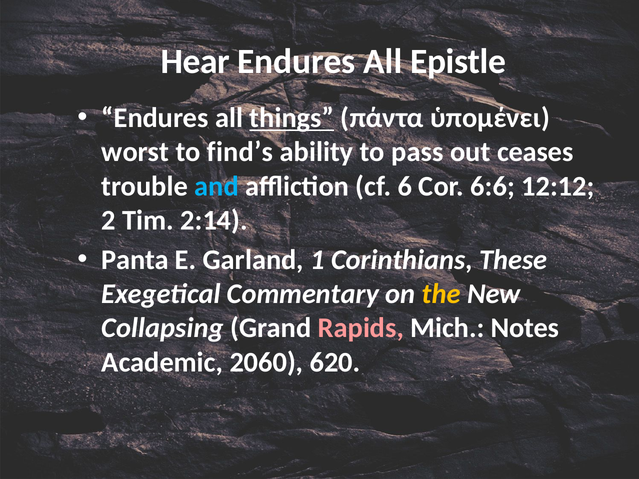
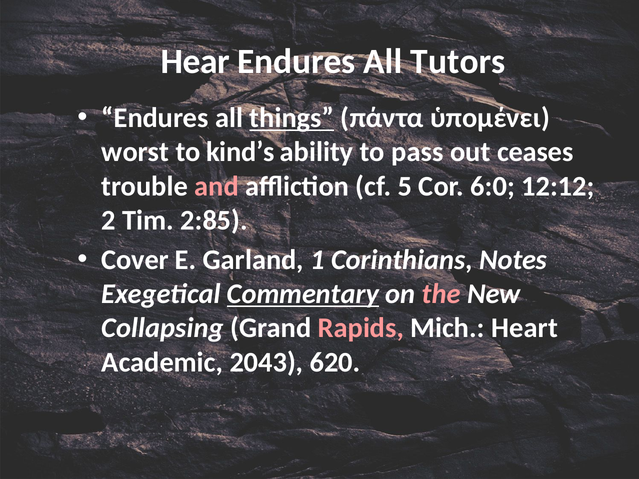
Epistle: Epistle -> Tutors
find’s: find’s -> kind’s
and colour: light blue -> pink
6: 6 -> 5
6:6: 6:6 -> 6:0
2:14: 2:14 -> 2:85
Panta: Panta -> Cover
These: These -> Notes
Commentary underline: none -> present
the colour: yellow -> pink
Notes: Notes -> Heart
2060: 2060 -> 2043
